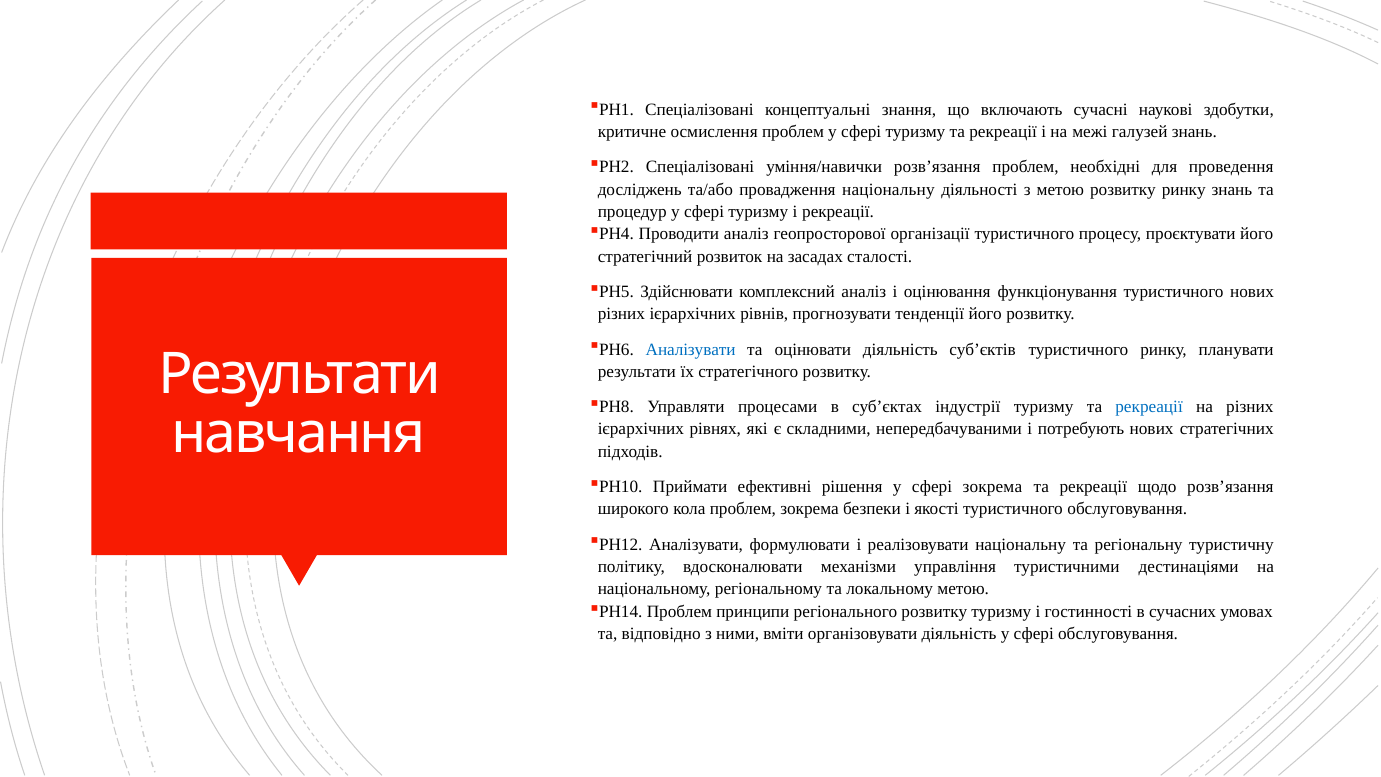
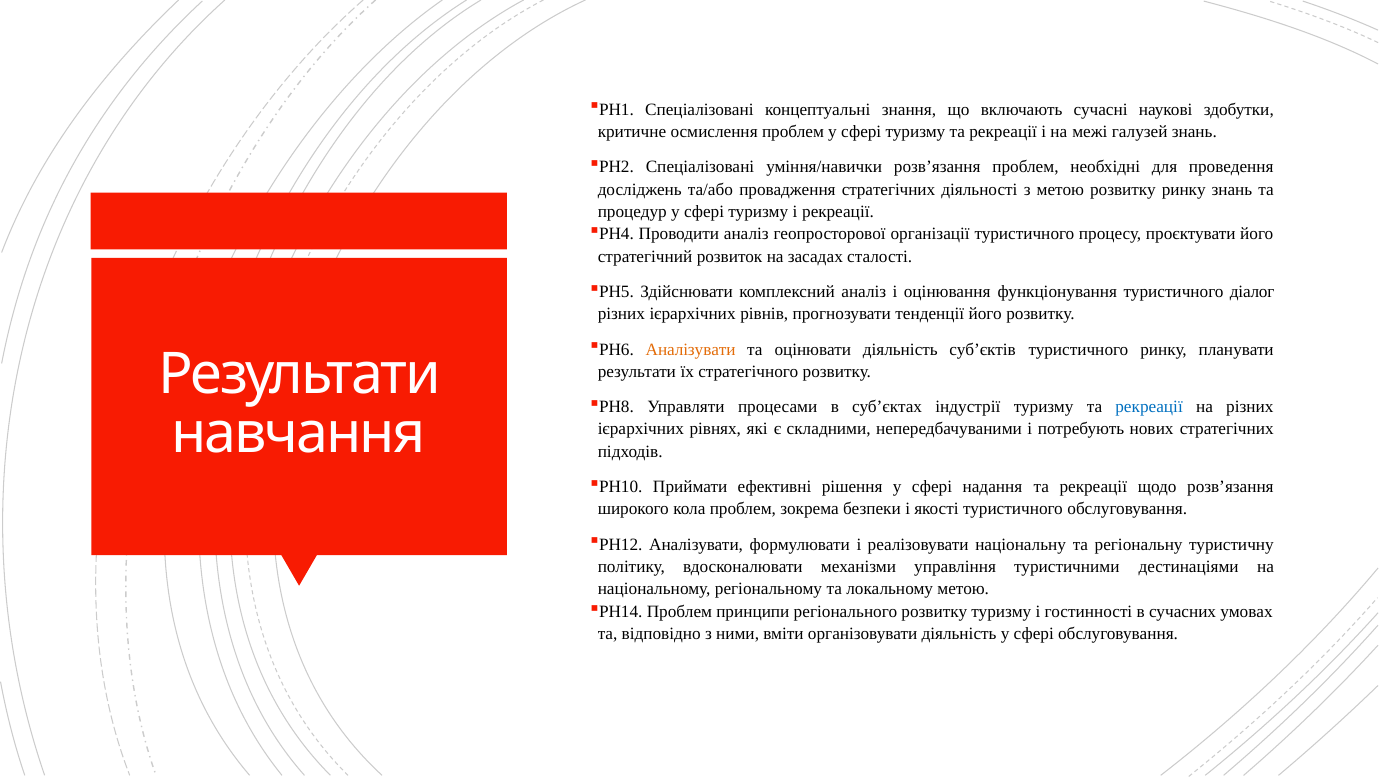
провадження національну: національну -> стратегічних
туристичного нових: нових -> діалог
Аналізувати at (691, 349) colour: blue -> orange
сфері зокрема: зокрема -> надання
